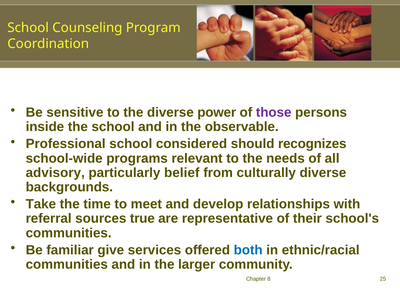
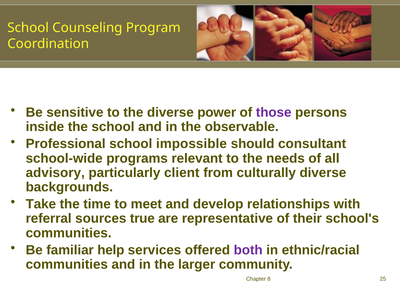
considered: considered -> impossible
recognizes: recognizes -> consultant
belief: belief -> client
give: give -> help
both colour: blue -> purple
